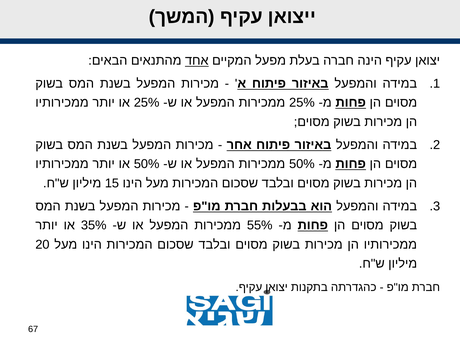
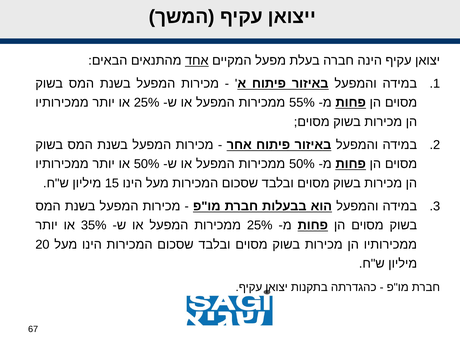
25% at (302, 103): 25% -> 55%
55% at (260, 225): 55% -> 25%
